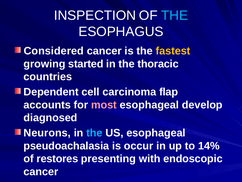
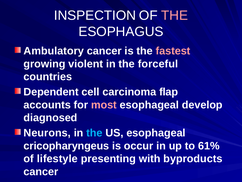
THE at (175, 15) colour: light blue -> pink
Considered: Considered -> Ambulatory
fastest colour: yellow -> pink
started: started -> violent
thoracic: thoracic -> forceful
pseudoachalasia: pseudoachalasia -> cricopharyngeus
14%: 14% -> 61%
restores: restores -> lifestyle
endoscopic: endoscopic -> byproducts
